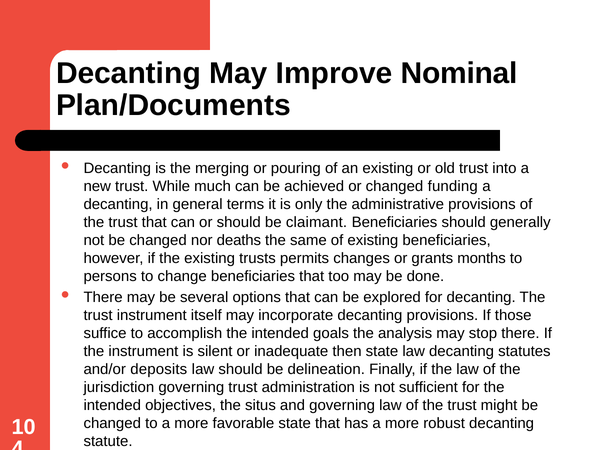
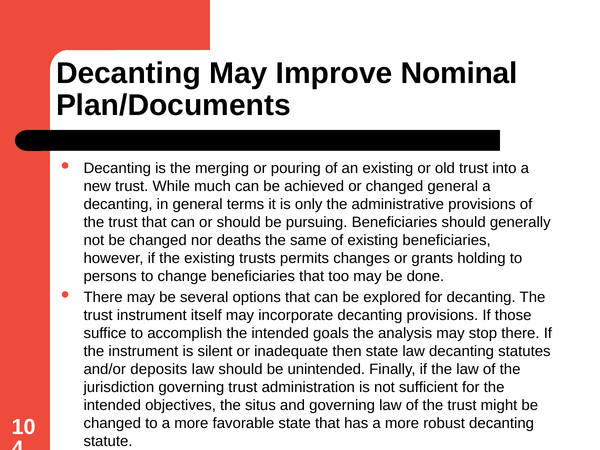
changed funding: funding -> general
claimant: claimant -> pursuing
months: months -> holding
delineation: delineation -> unintended
